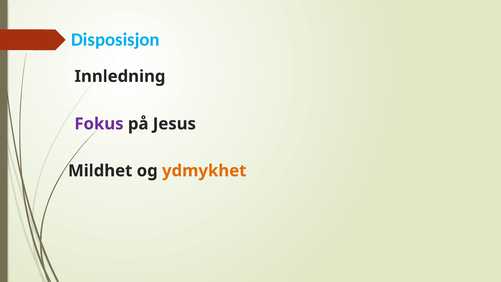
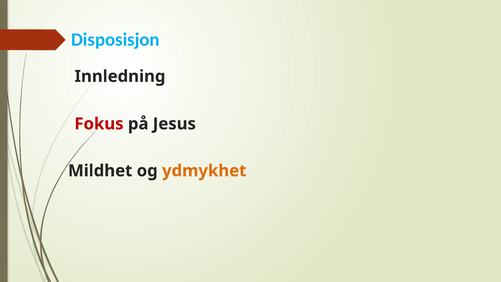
Fokus colour: purple -> red
